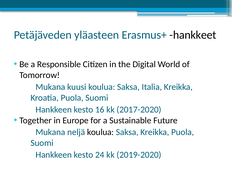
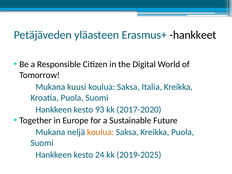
16: 16 -> 93
koulua at (100, 132) colour: black -> orange
2019-2020: 2019-2020 -> 2019-2025
